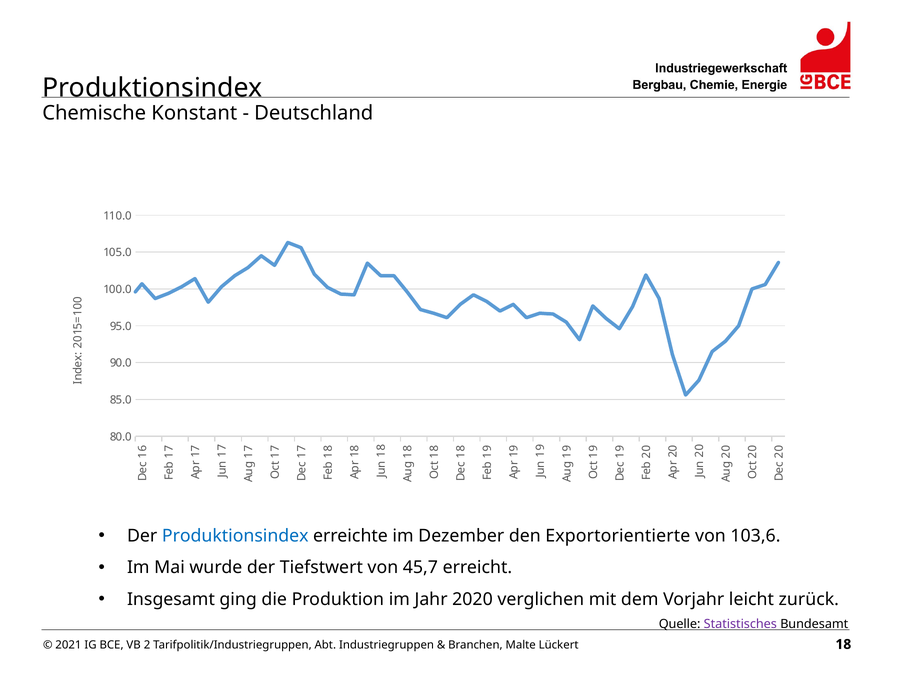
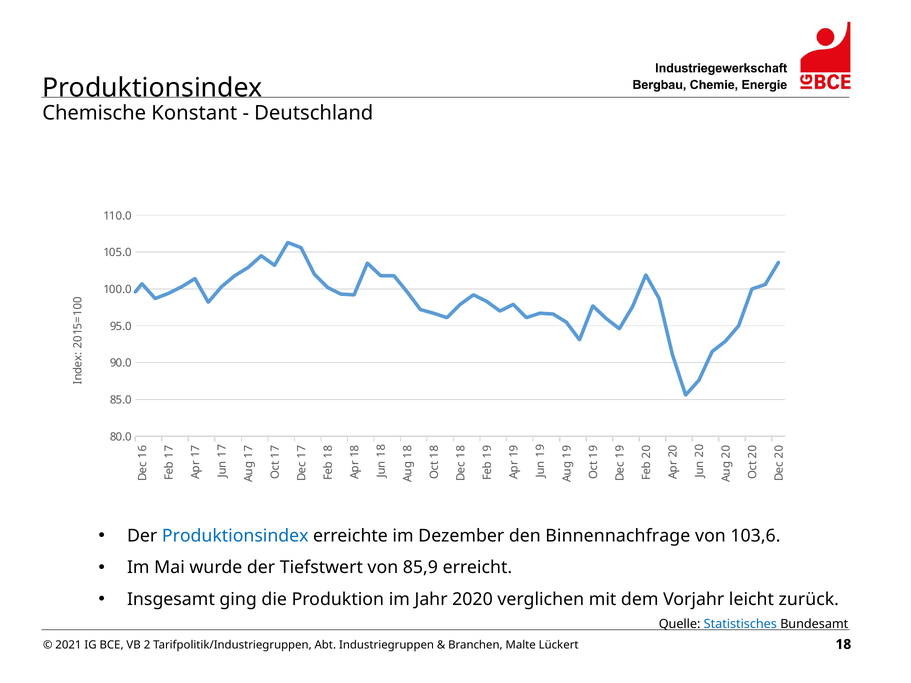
Exportorientierte: Exportorientierte -> Binnennachfrage
45,7: 45,7 -> 85,9
Statistisches colour: purple -> blue
